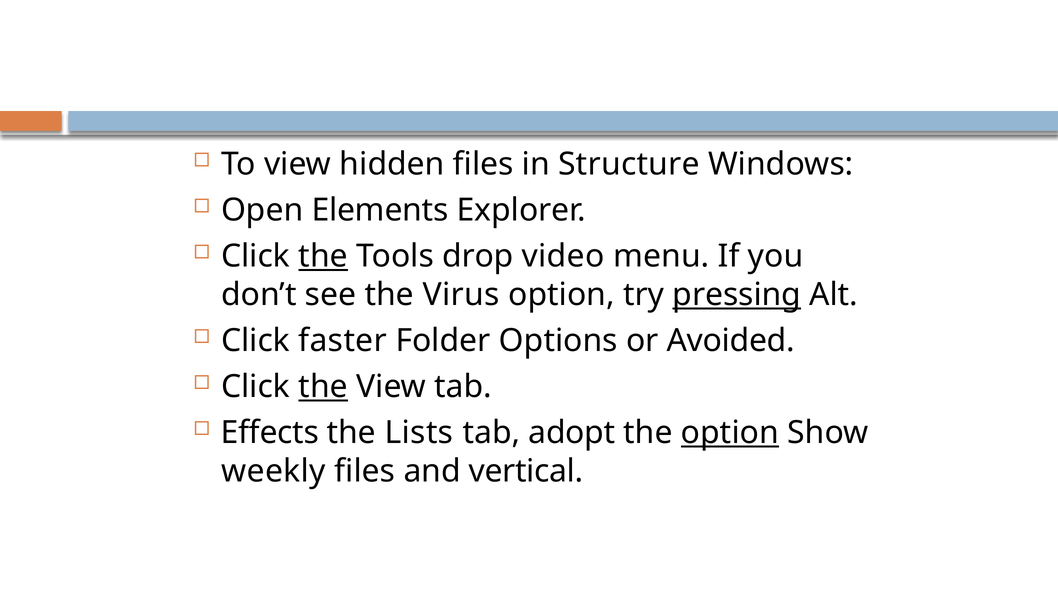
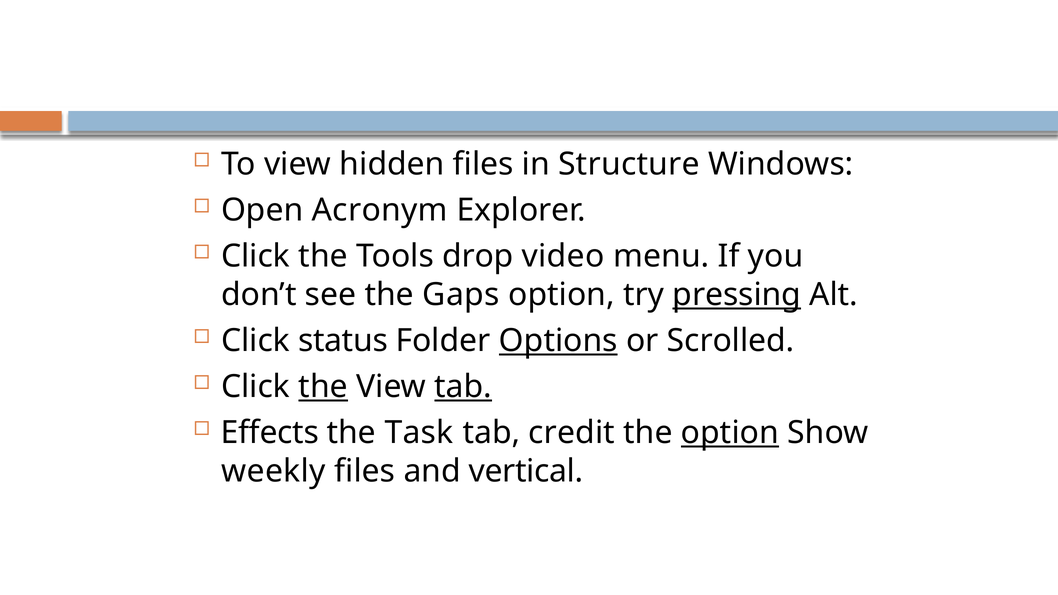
Elements: Elements -> Acronym
the at (323, 256) underline: present -> none
Virus: Virus -> Gaps
faster: faster -> status
Options underline: none -> present
Avoided: Avoided -> Scrolled
tab at (463, 387) underline: none -> present
Lists: Lists -> Task
adopt: adopt -> credit
